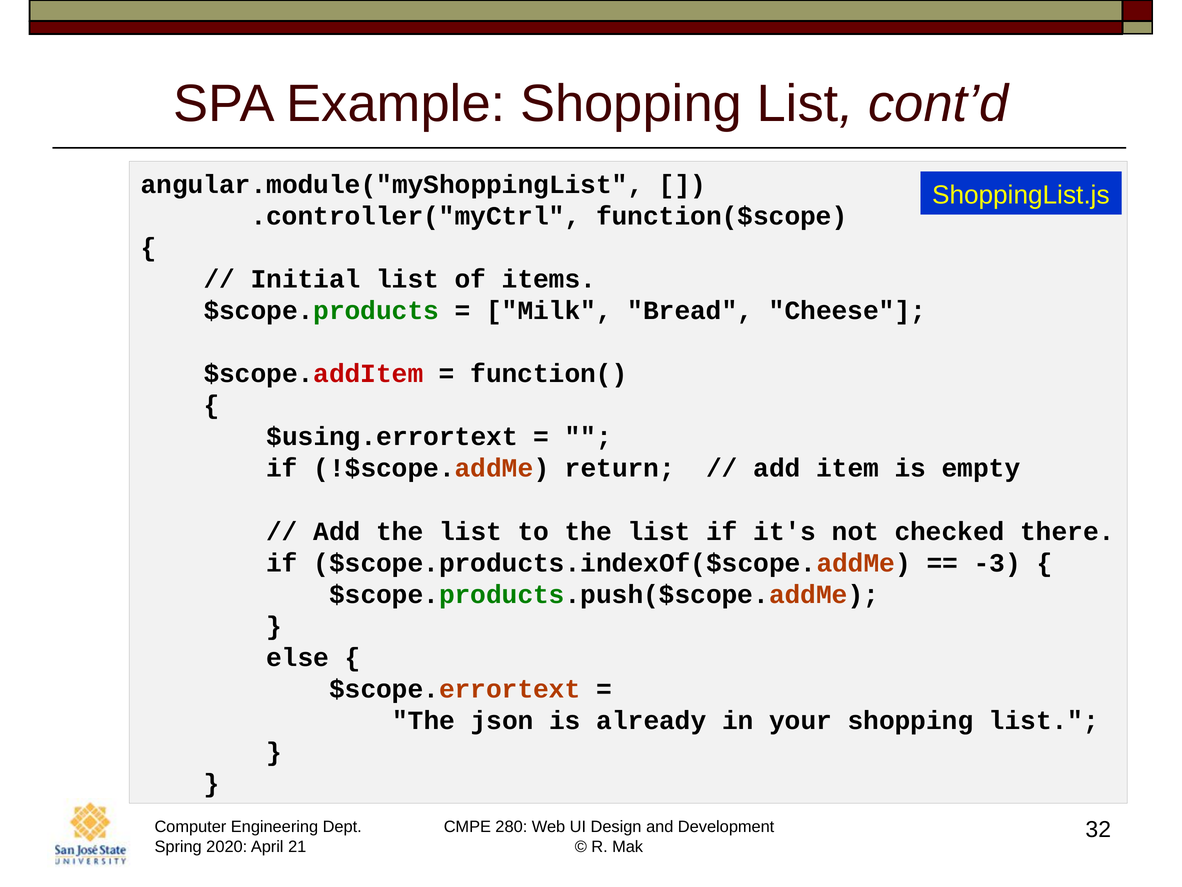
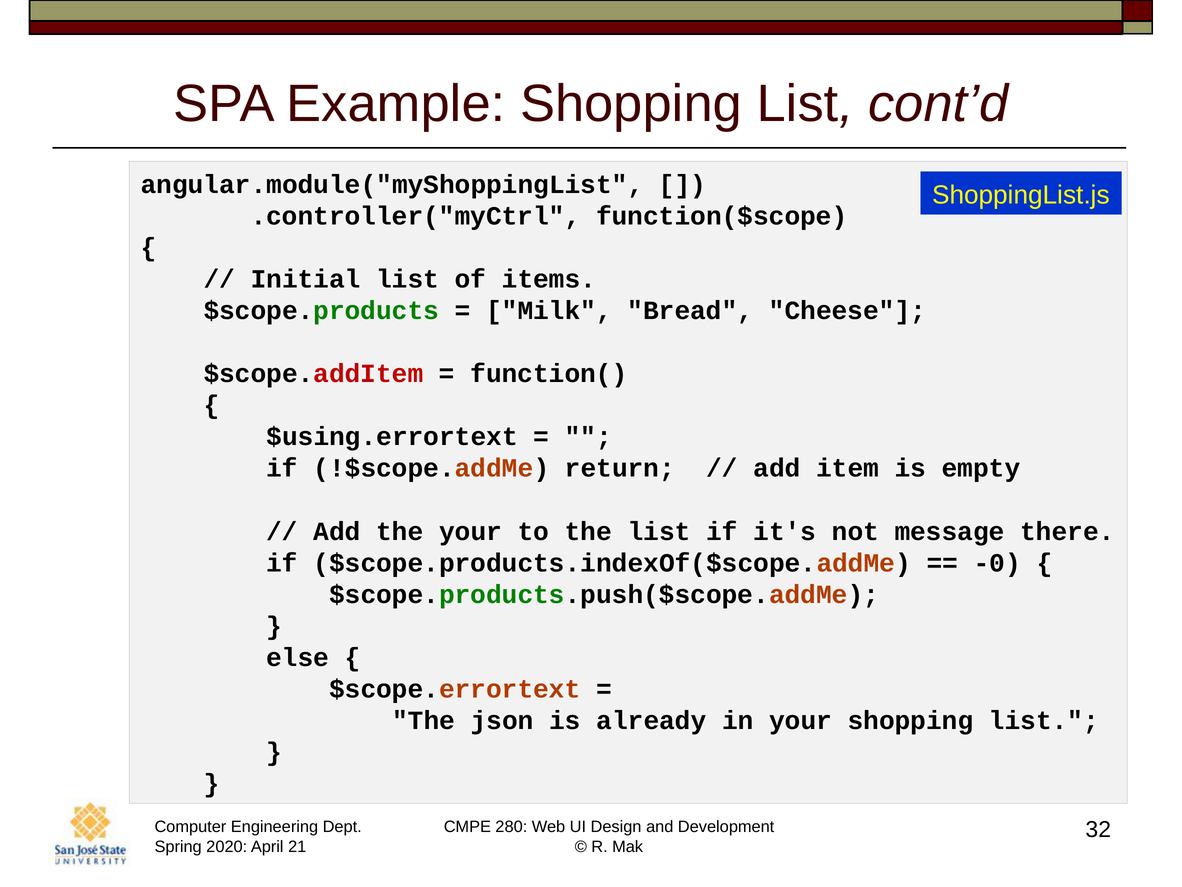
Add the list: list -> your
checked: checked -> message
-3: -3 -> -0
